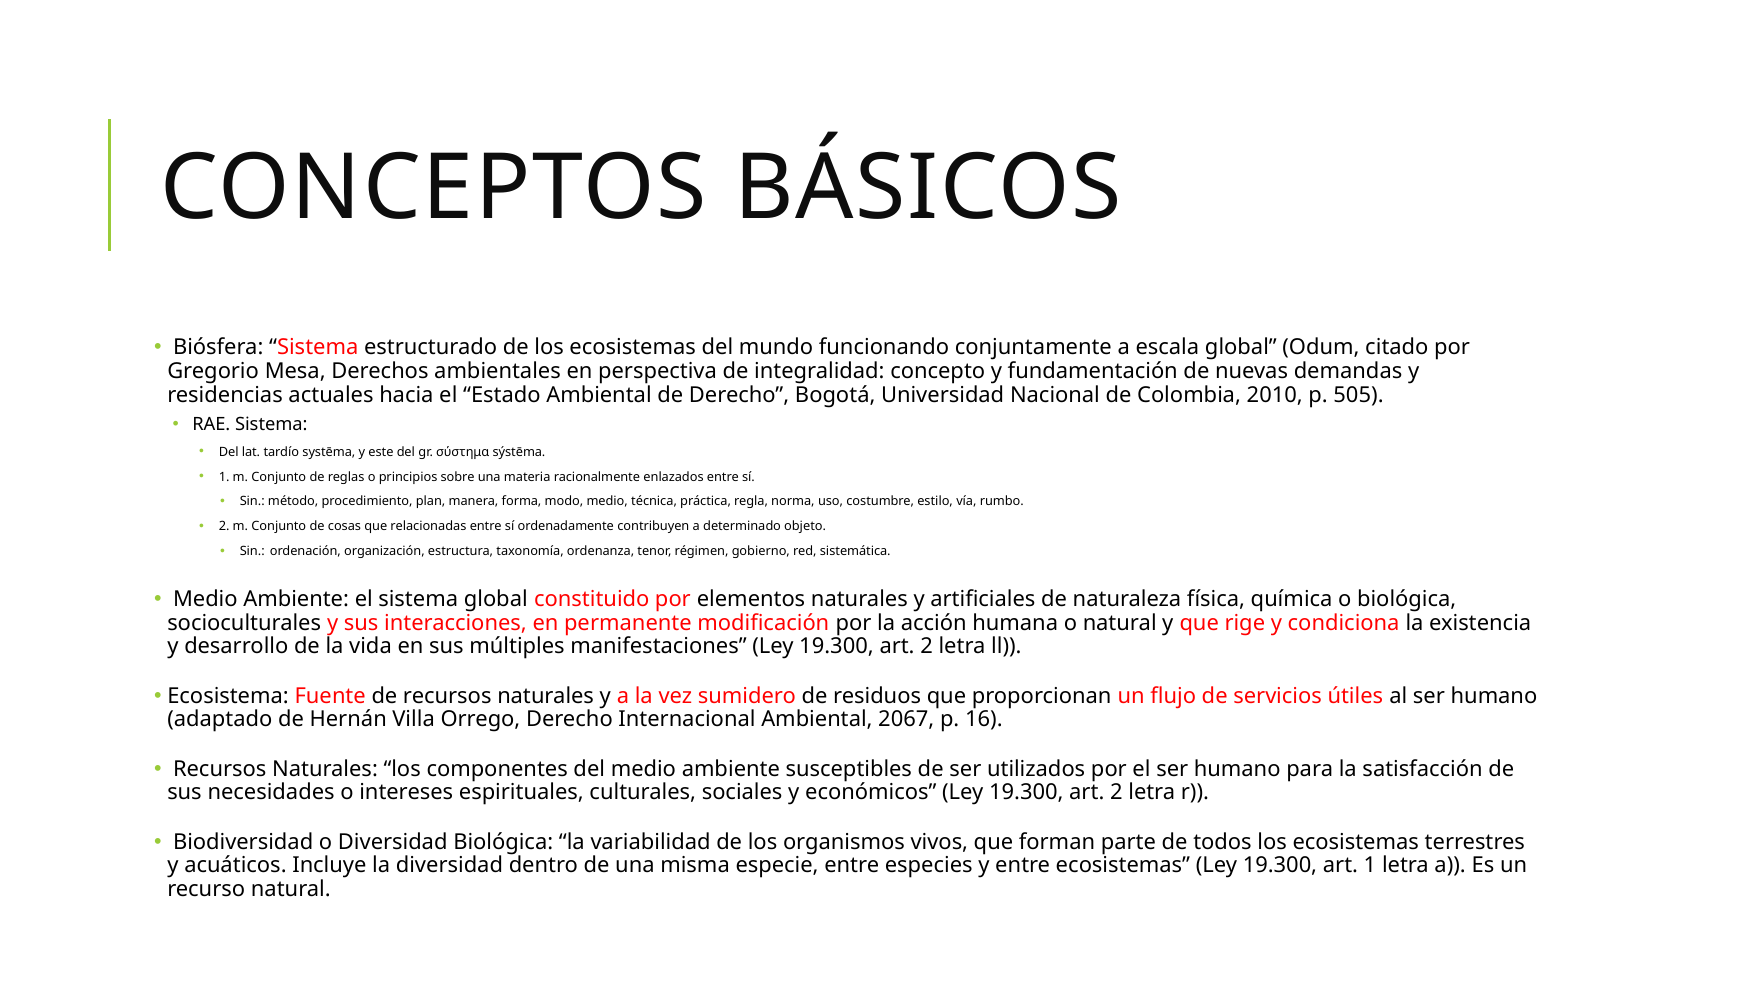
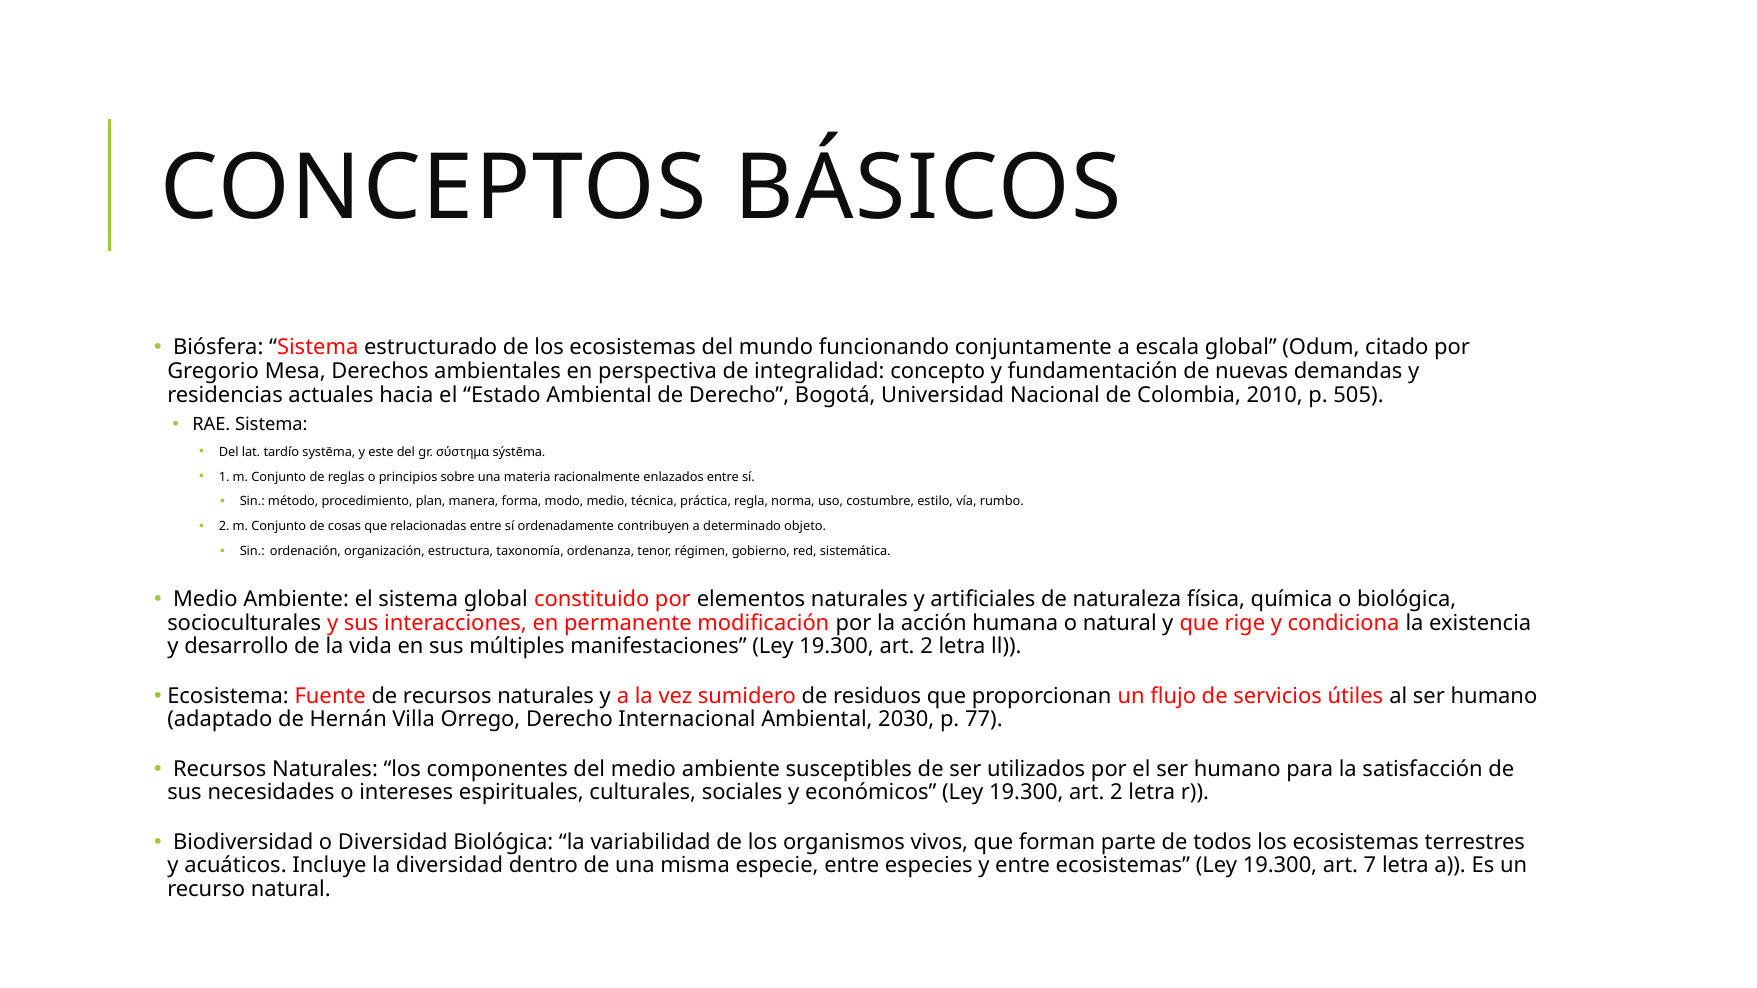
2067: 2067 -> 2030
16: 16 -> 77
art 1: 1 -> 7
